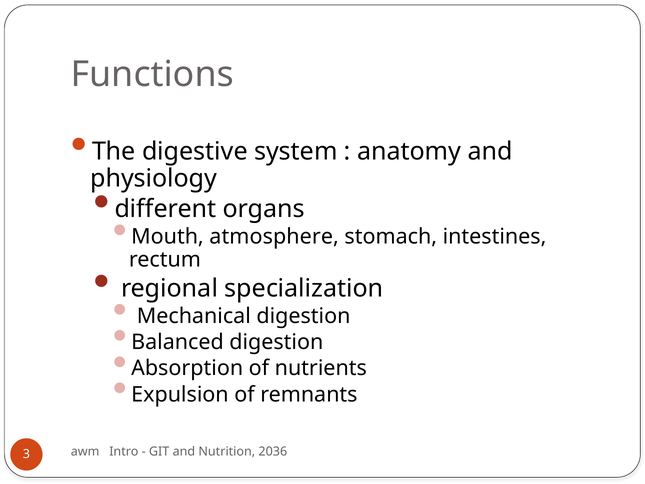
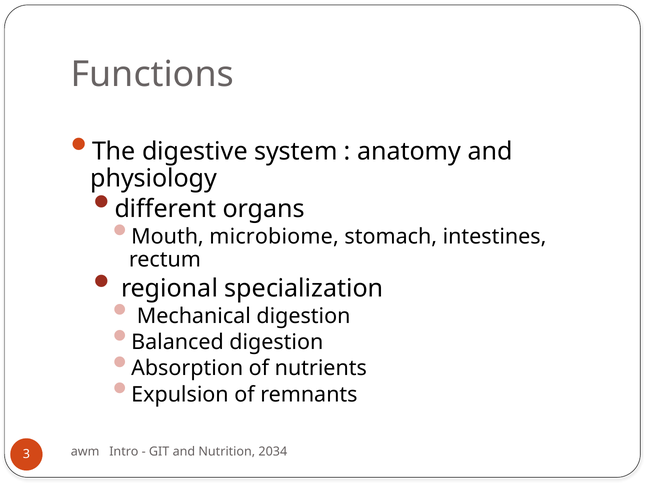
atmosphere: atmosphere -> microbiome
2036: 2036 -> 2034
